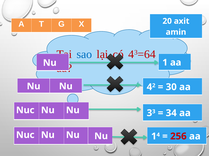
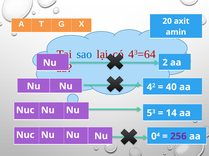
1 at (165, 63): 1 -> 2
30: 30 -> 40
Nu 3: 3 -> 5
34: 34 -> 14
Nu Nu 1: 1 -> 0
256 colour: red -> purple
